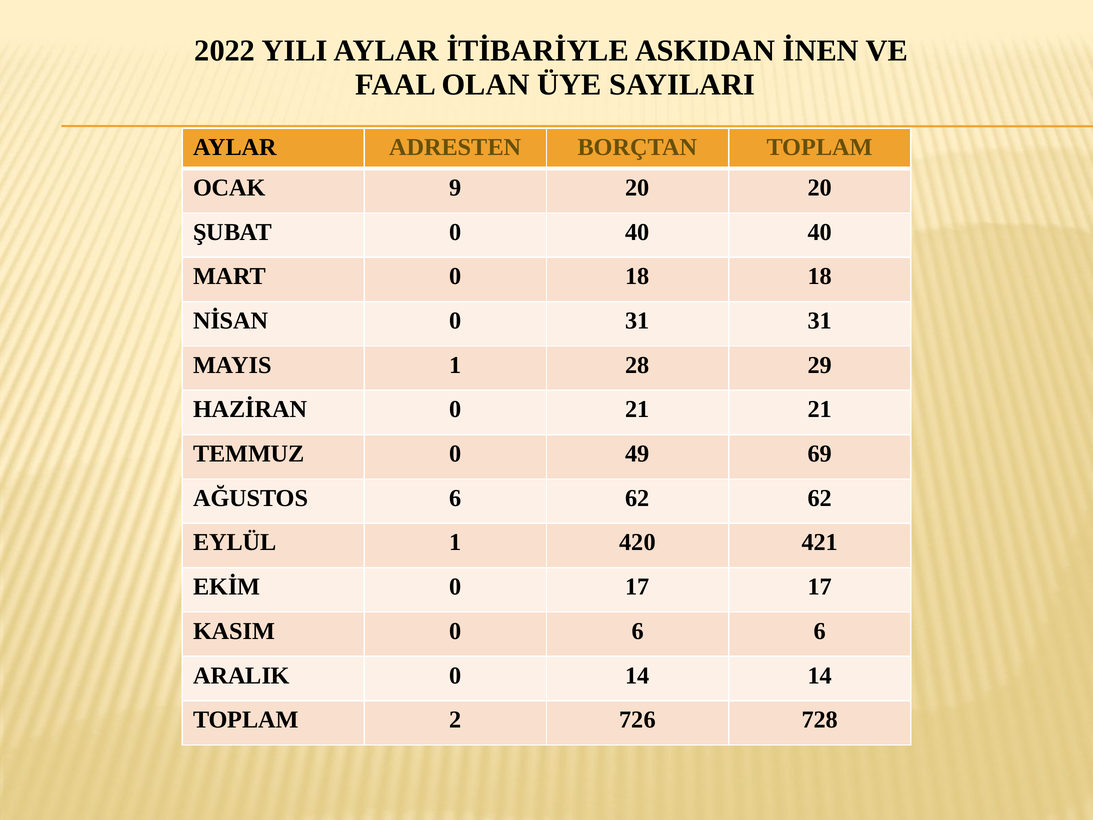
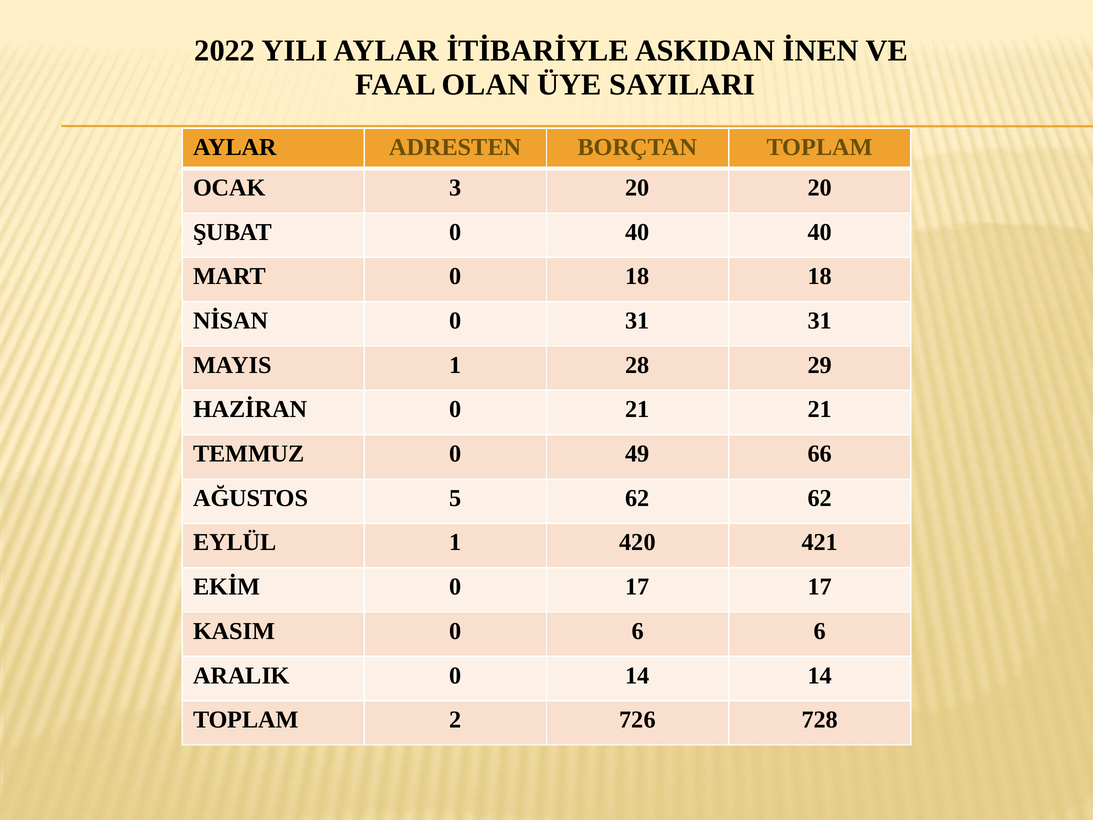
9: 9 -> 3
69: 69 -> 66
AĞUSTOS 6: 6 -> 5
